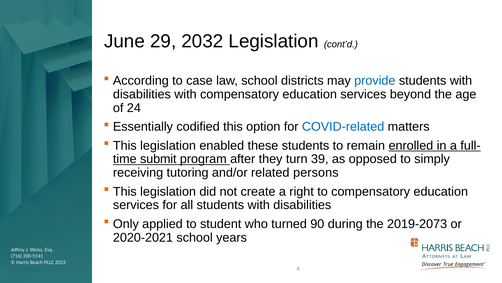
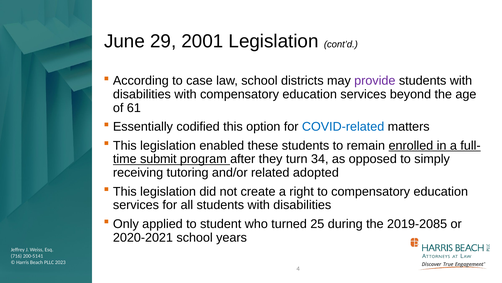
2032: 2032 -> 2001
provide colour: blue -> purple
24: 24 -> 61
39: 39 -> 34
persons: persons -> adopted
90: 90 -> 25
2019-2073: 2019-2073 -> 2019-2085
